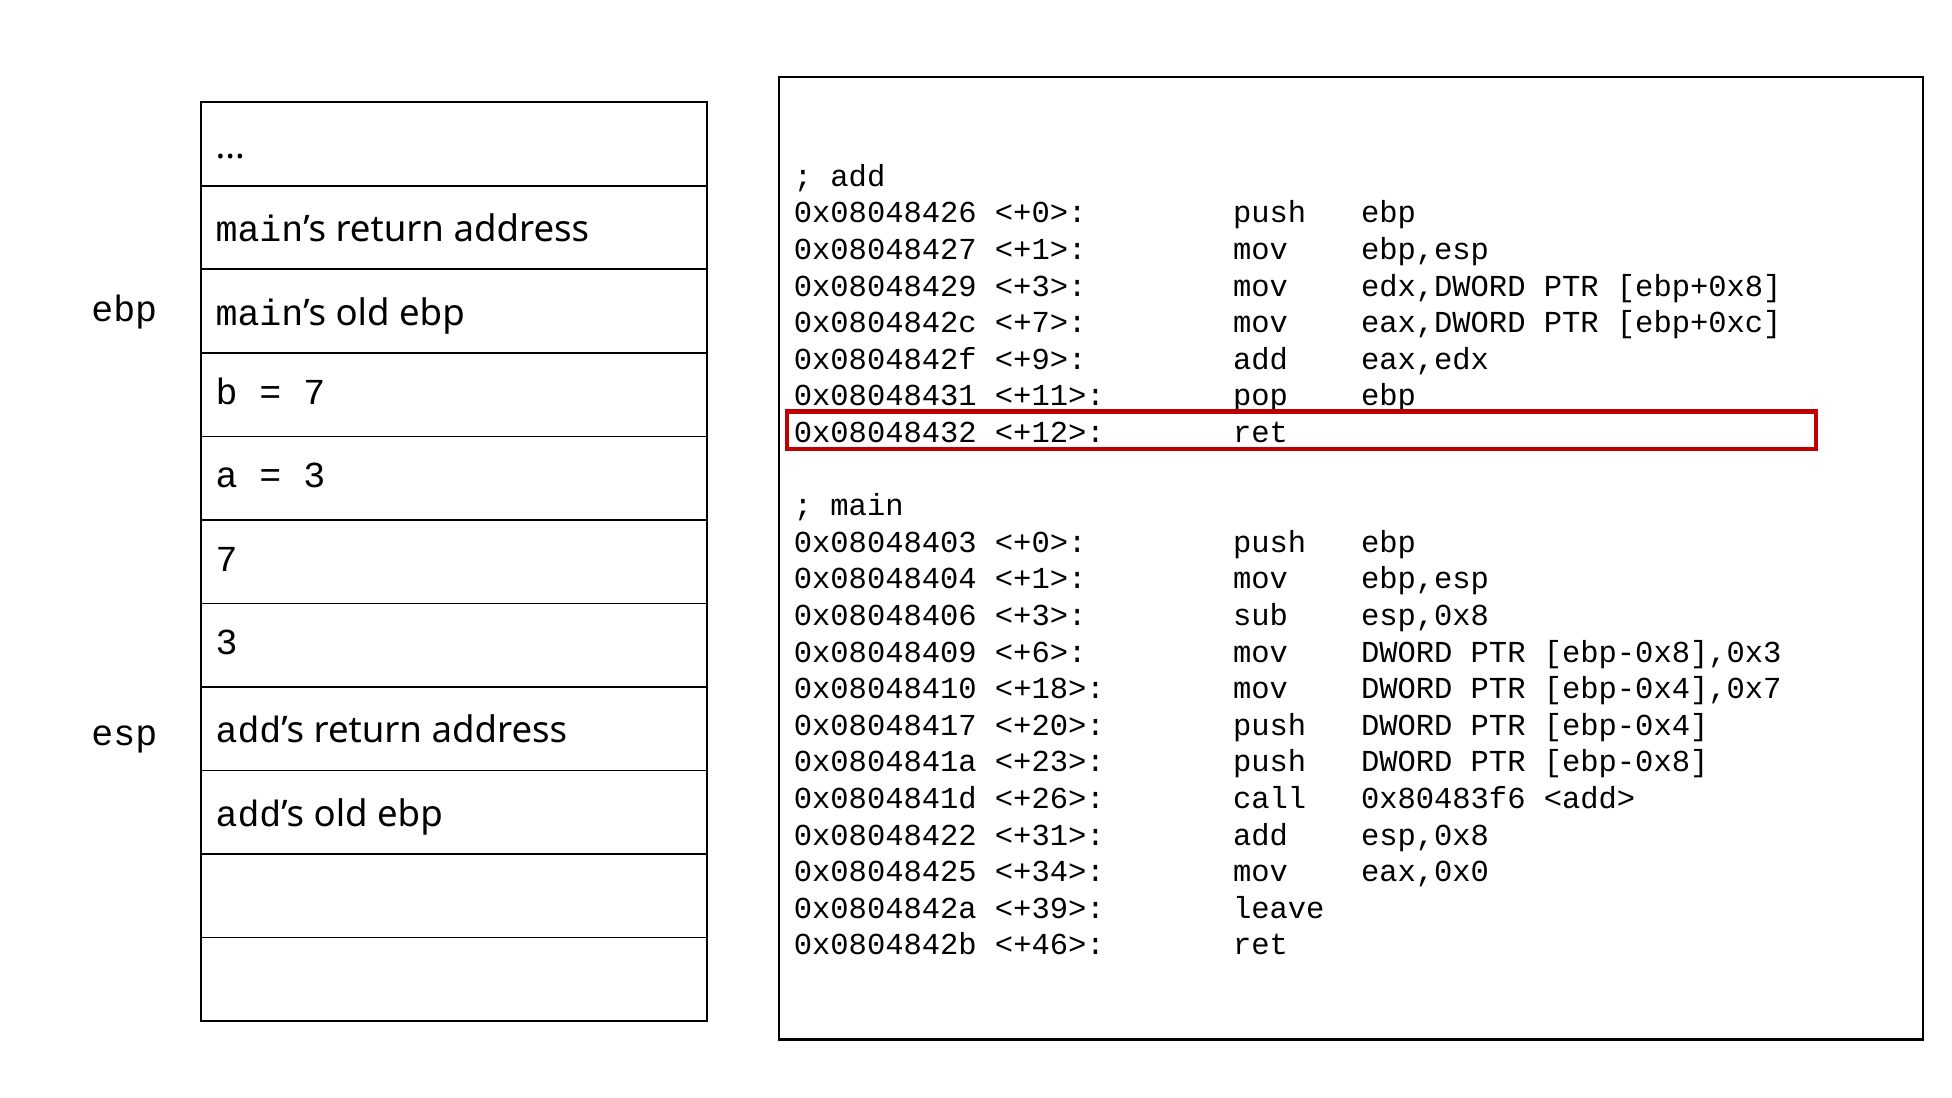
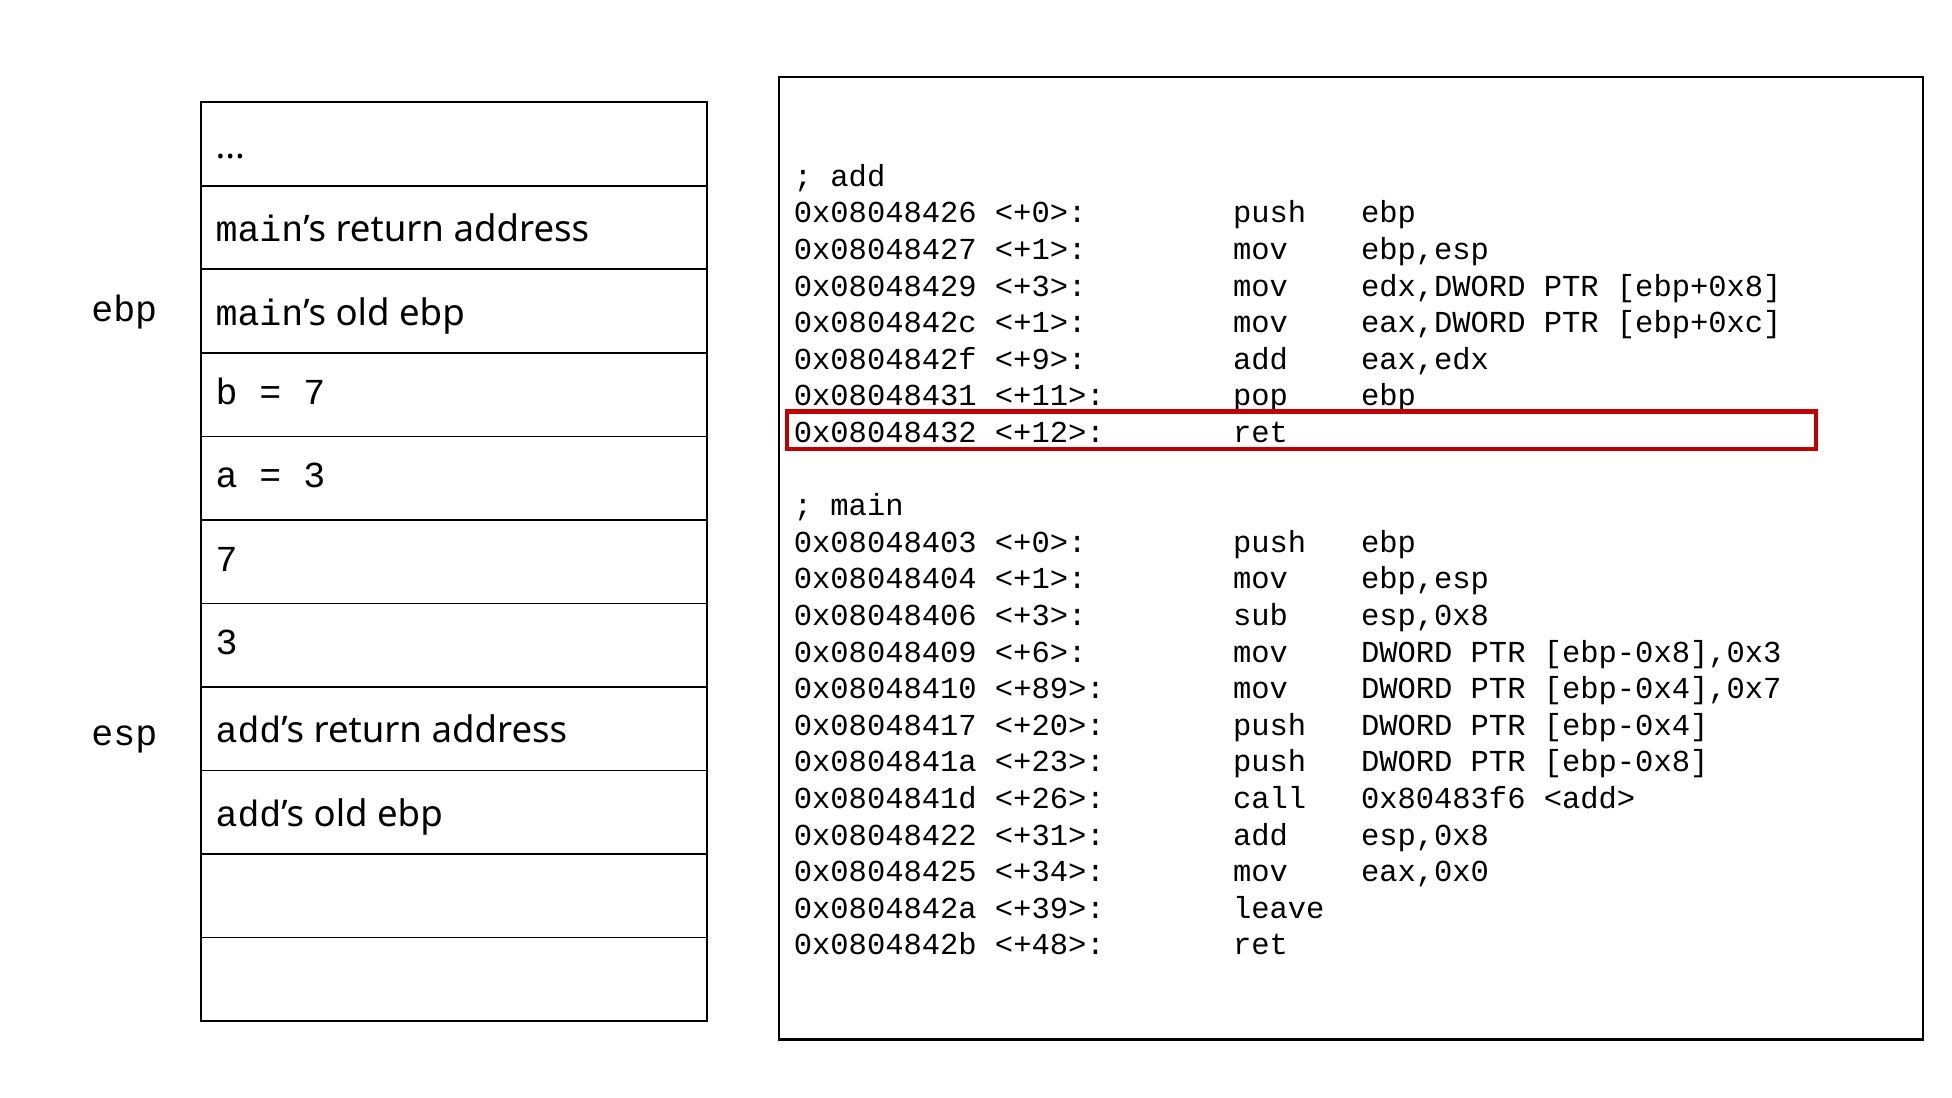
0x0804842c <+7>: <+7> -> <+1>
<+18>: <+18> -> <+89>
<+46>: <+46> -> <+48>
